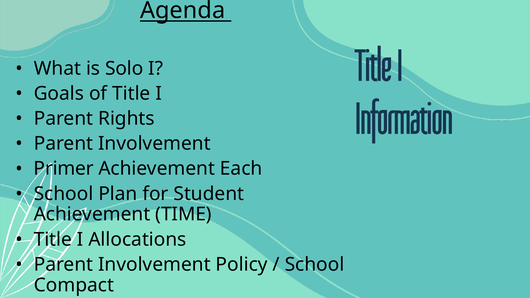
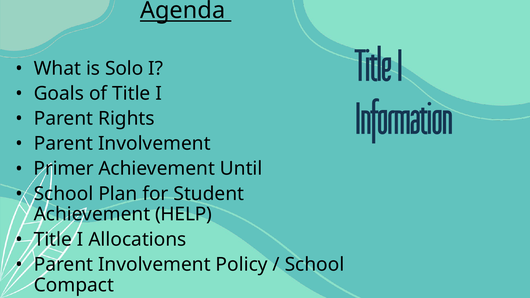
Each: Each -> Until
TIME: TIME -> HELP
